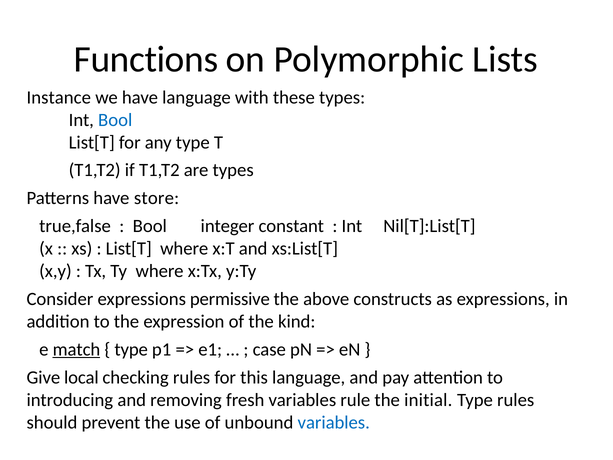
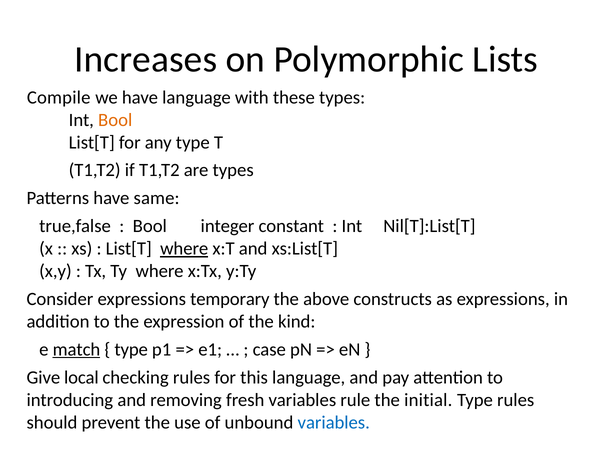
Functions: Functions -> Increases
Instance: Instance -> Compile
Bool at (115, 120) colour: blue -> orange
store: store -> same
where at (184, 249) underline: none -> present
permissive: permissive -> temporary
